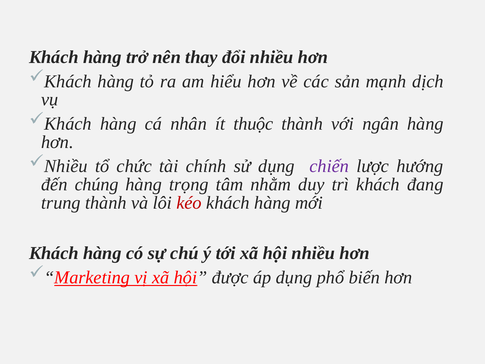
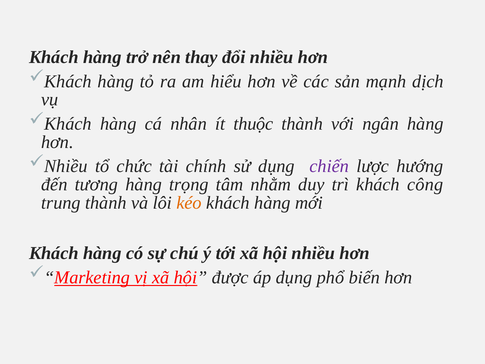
chúng: chúng -> tương
đang: đang -> công
kéo colour: red -> orange
